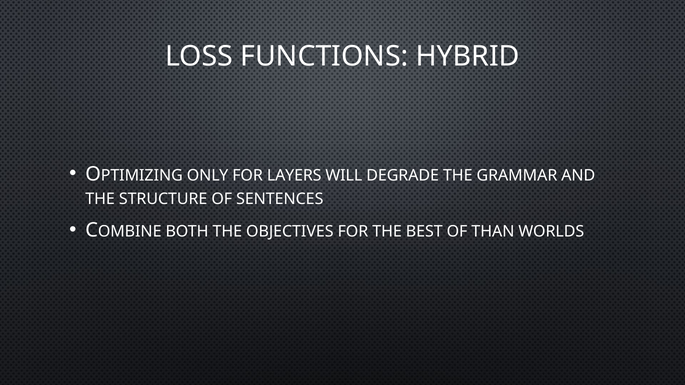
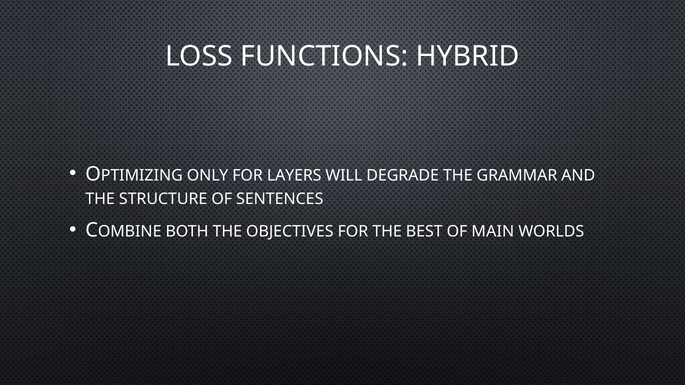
THAN: THAN -> MAIN
